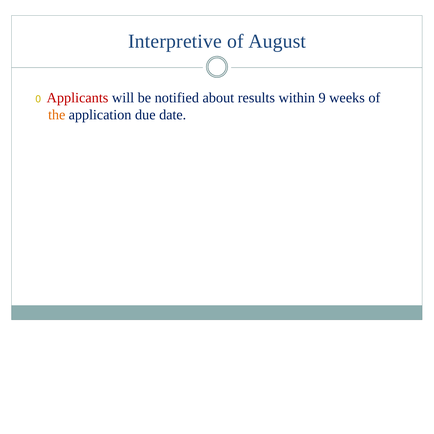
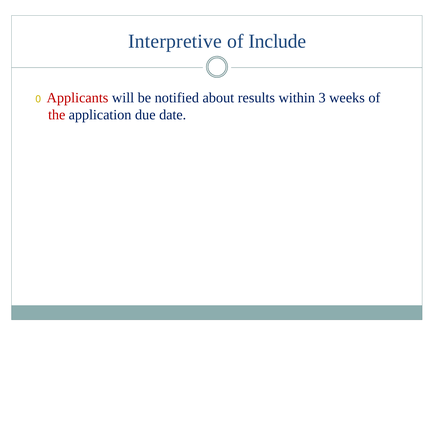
August: August -> Include
9: 9 -> 3
the colour: orange -> red
